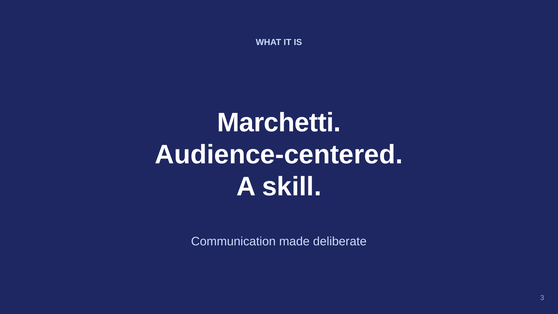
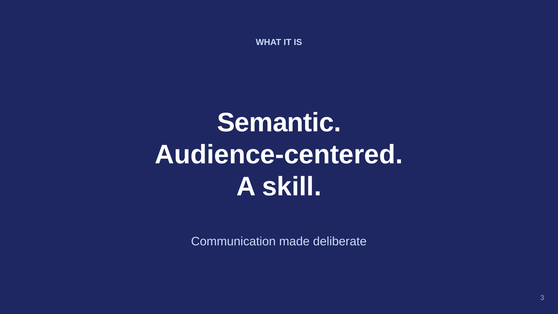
Marchetti: Marchetti -> Semantic
